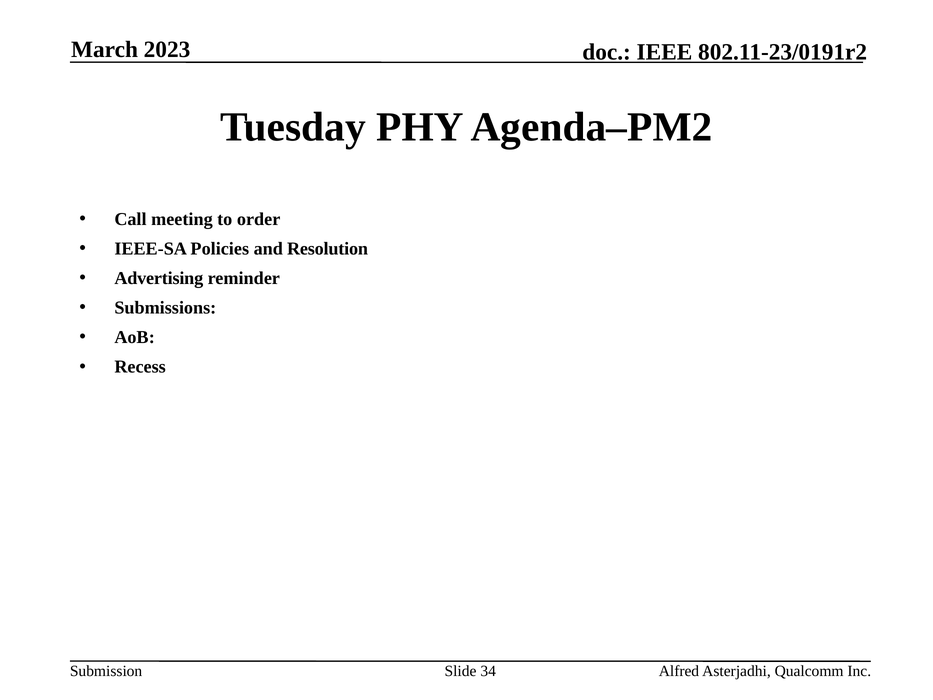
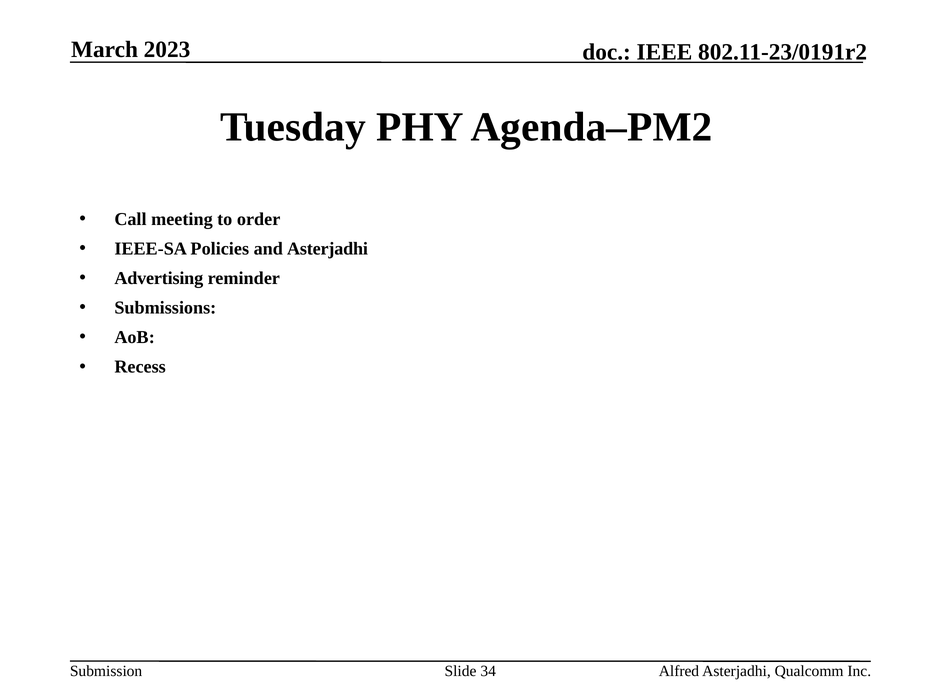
and Resolution: Resolution -> Asterjadhi
